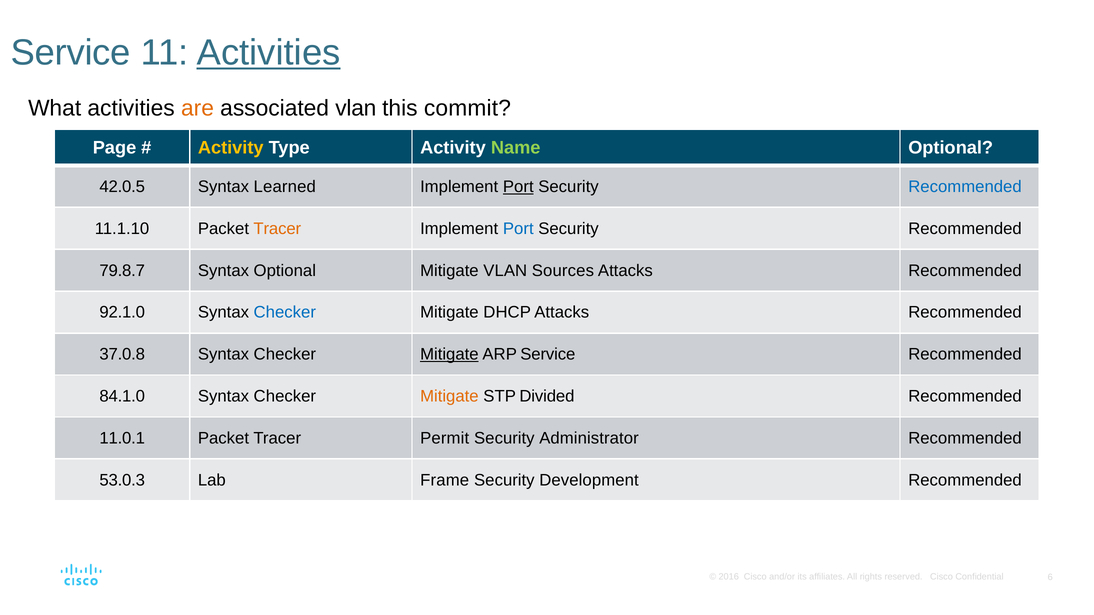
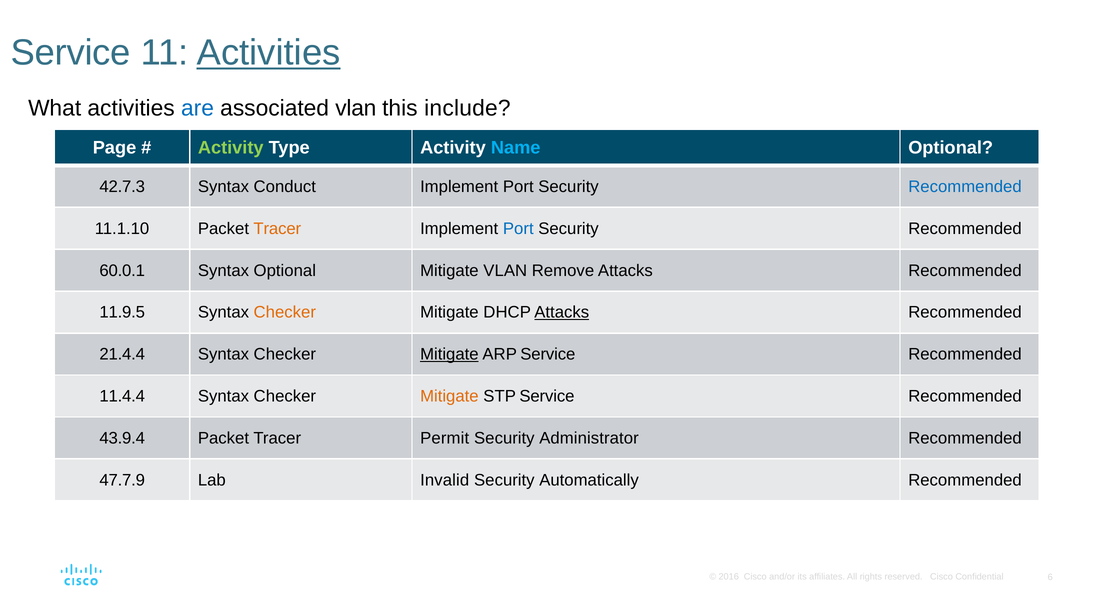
are colour: orange -> blue
commit: commit -> include
Activity at (231, 148) colour: yellow -> light green
Name colour: light green -> light blue
42.0.5: 42.0.5 -> 42.7.3
Learned: Learned -> Conduct
Port at (518, 187) underline: present -> none
79.8.7: 79.8.7 -> 60.0.1
Sources: Sources -> Remove
92.1.0: 92.1.0 -> 11.9.5
Checker at (285, 313) colour: blue -> orange
Attacks at (562, 313) underline: none -> present
37.0.8: 37.0.8 -> 21.4.4
84.1.0: 84.1.0 -> 11.4.4
STP Divided: Divided -> Service
11.0.1: 11.0.1 -> 43.9.4
53.0.3: 53.0.3 -> 47.7.9
Frame: Frame -> Invalid
Development: Development -> Automatically
